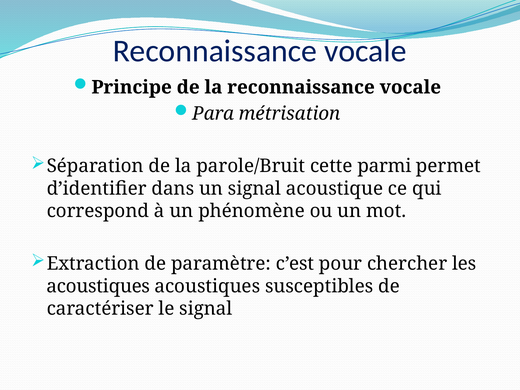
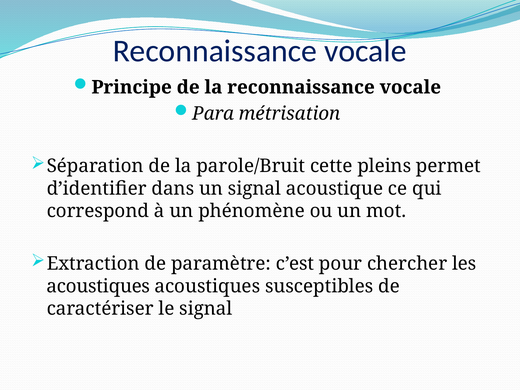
parmi: parmi -> pleins
